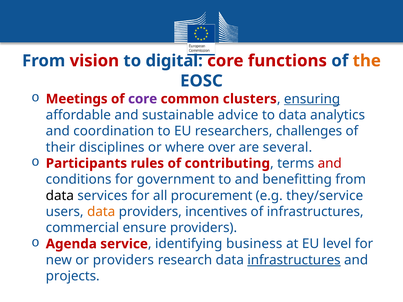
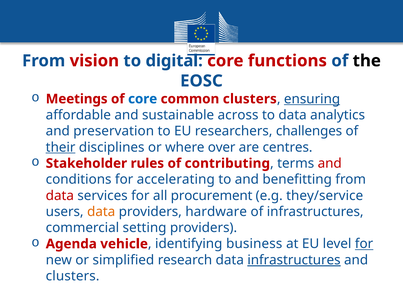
the colour: orange -> black
core at (143, 99) colour: purple -> blue
advice: advice -> across
coordination: coordination -> preservation
their underline: none -> present
several: several -> centres
Participants: Participants -> Stakeholder
government: government -> accelerating
data at (60, 196) colour: black -> red
incentives: incentives -> hardware
ensure: ensure -> setting
service: service -> vehicle
for at (364, 244) underline: none -> present
or providers: providers -> simplified
projects at (73, 276): projects -> clusters
